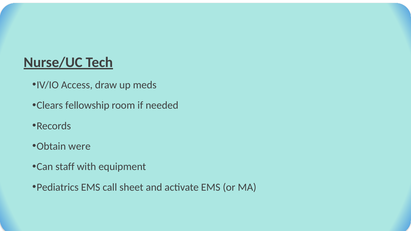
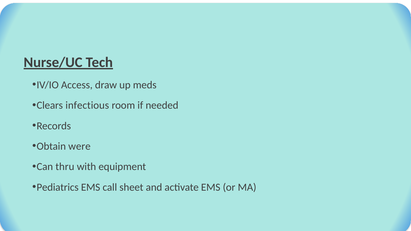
fellowship: fellowship -> infectious
staff: staff -> thru
